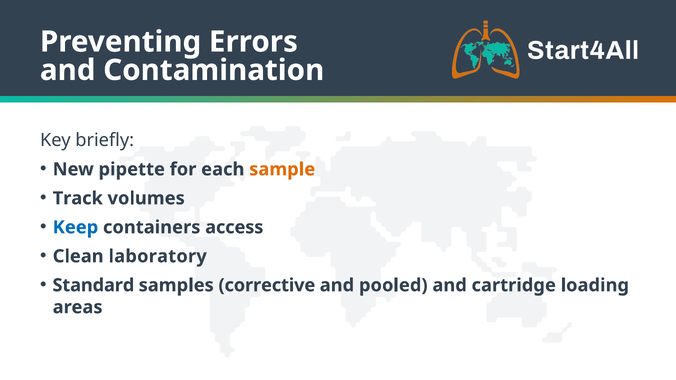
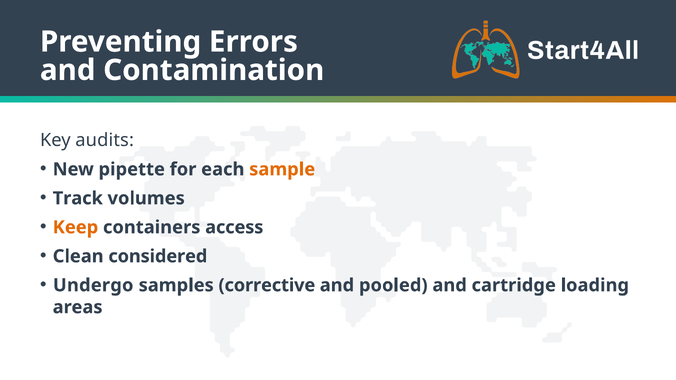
briefly: briefly -> audits
Keep colour: blue -> orange
laboratory: laboratory -> considered
Standard: Standard -> Undergo
